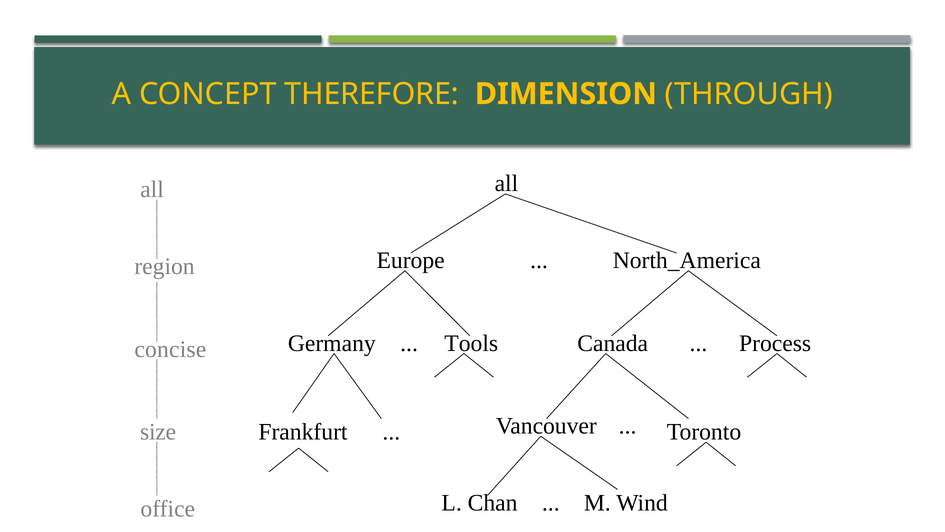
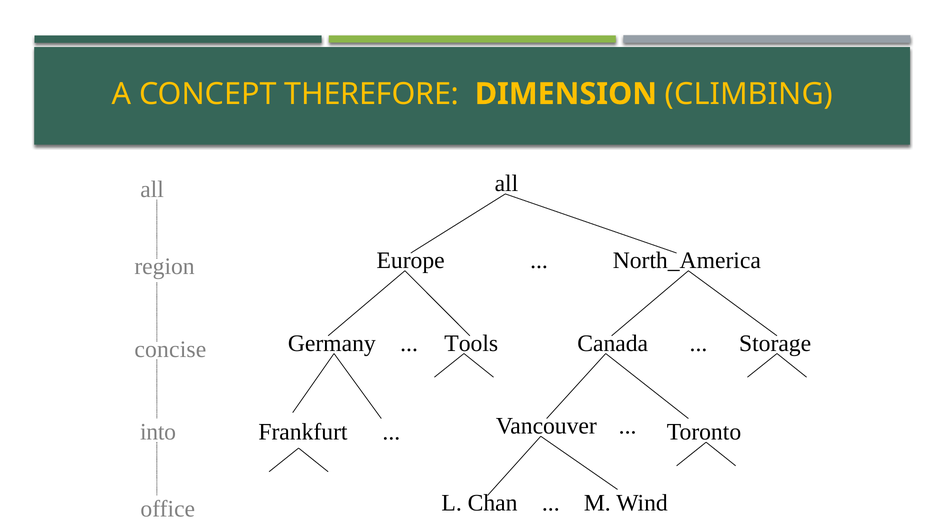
THROUGH: THROUGH -> CLIMBING
Process: Process -> Storage
size: size -> into
